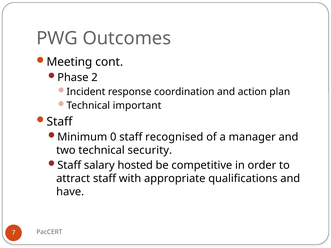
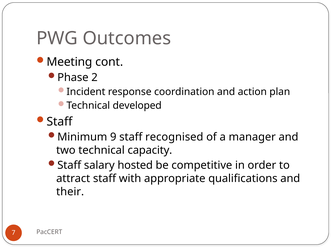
important: important -> developed
0: 0 -> 9
security: security -> capacity
have: have -> their
